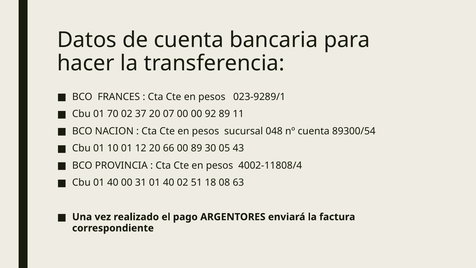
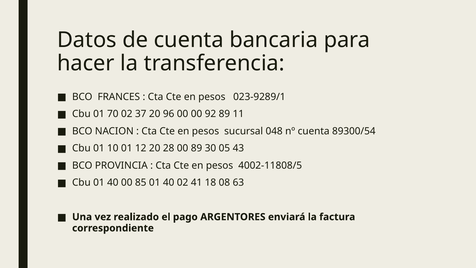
07: 07 -> 96
66: 66 -> 28
4002-11808/4: 4002-11808/4 -> 4002-11808/5
31: 31 -> 85
51: 51 -> 41
